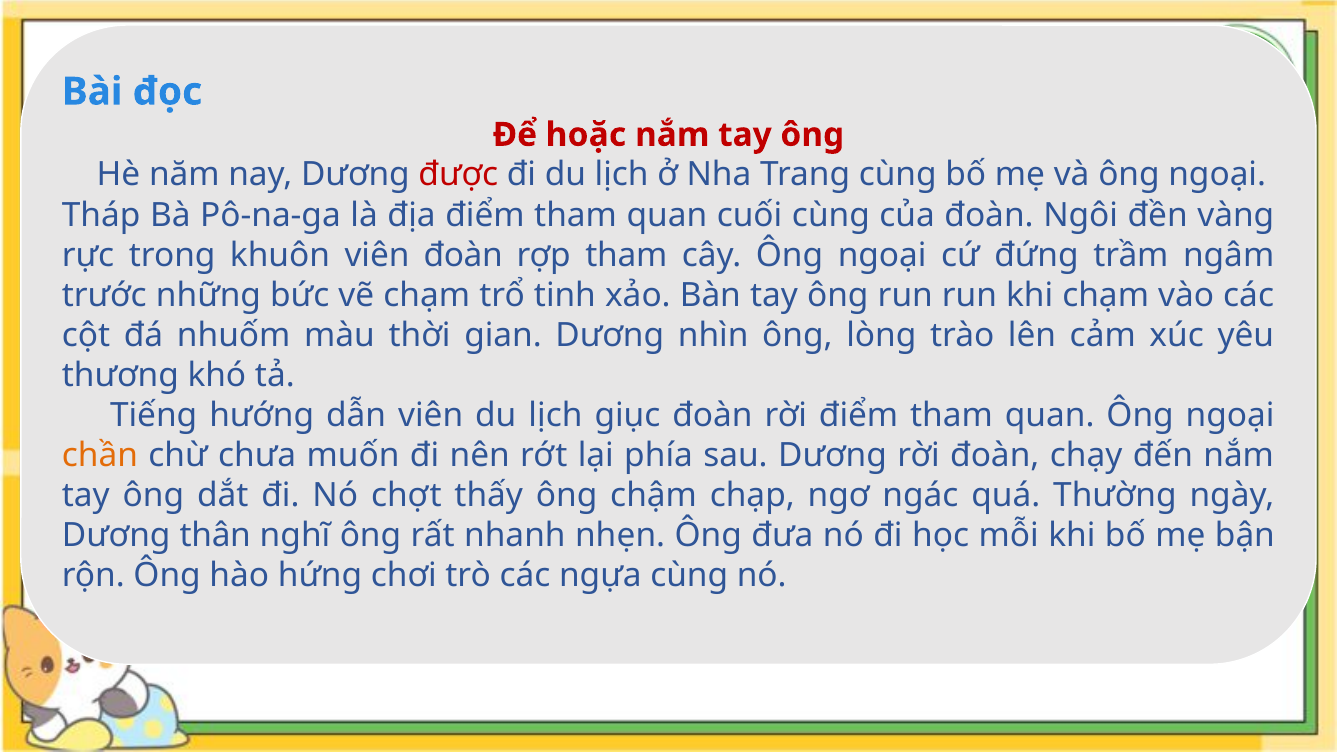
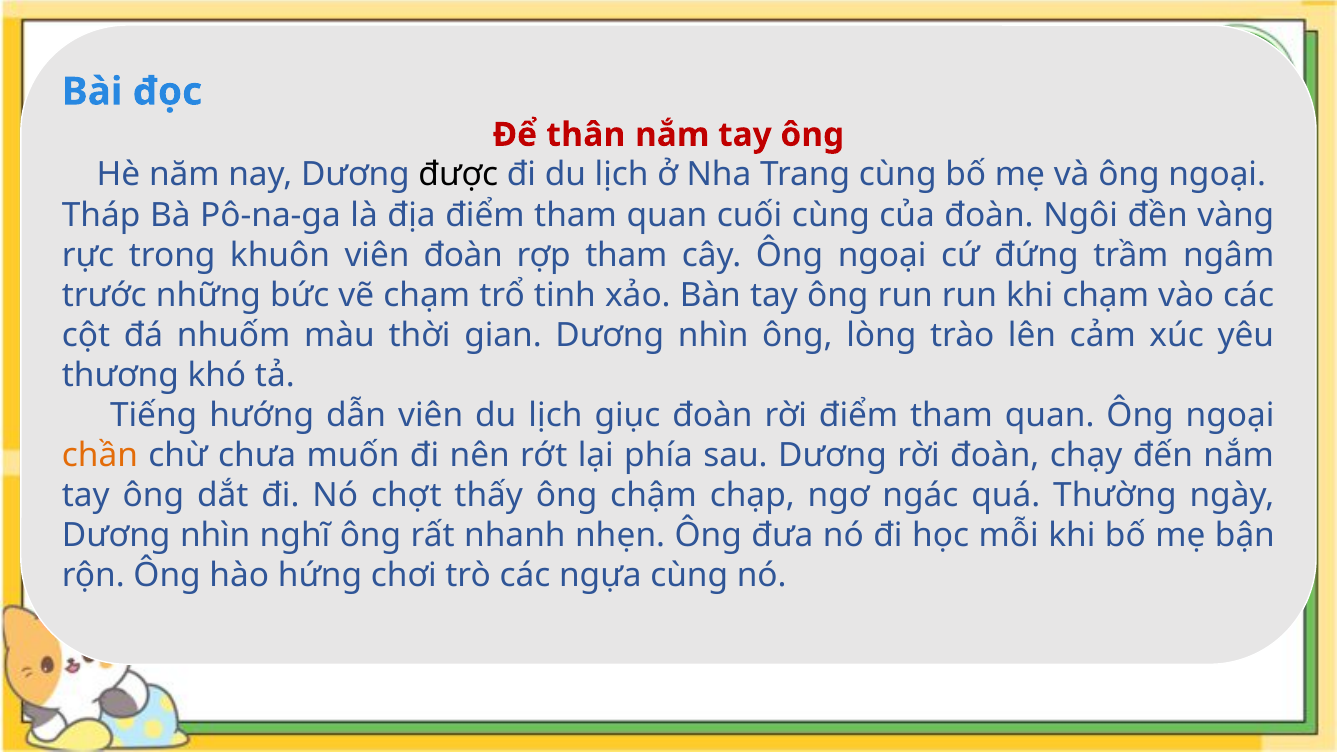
hoặc: hoặc -> thân
được colour: red -> black
thân at (215, 536): thân -> nhìn
